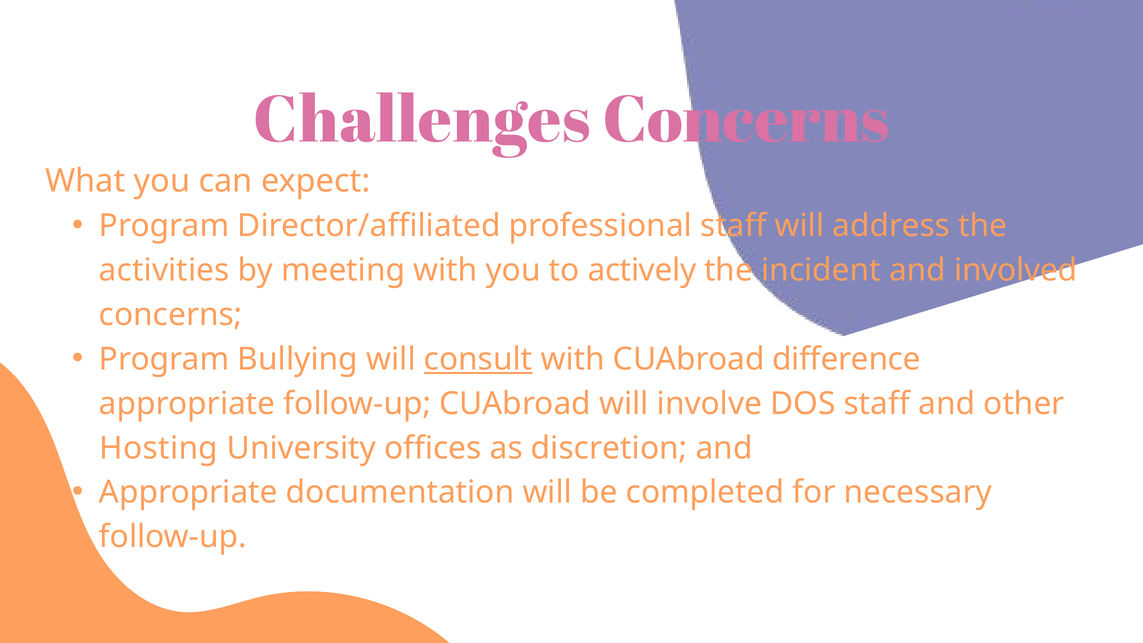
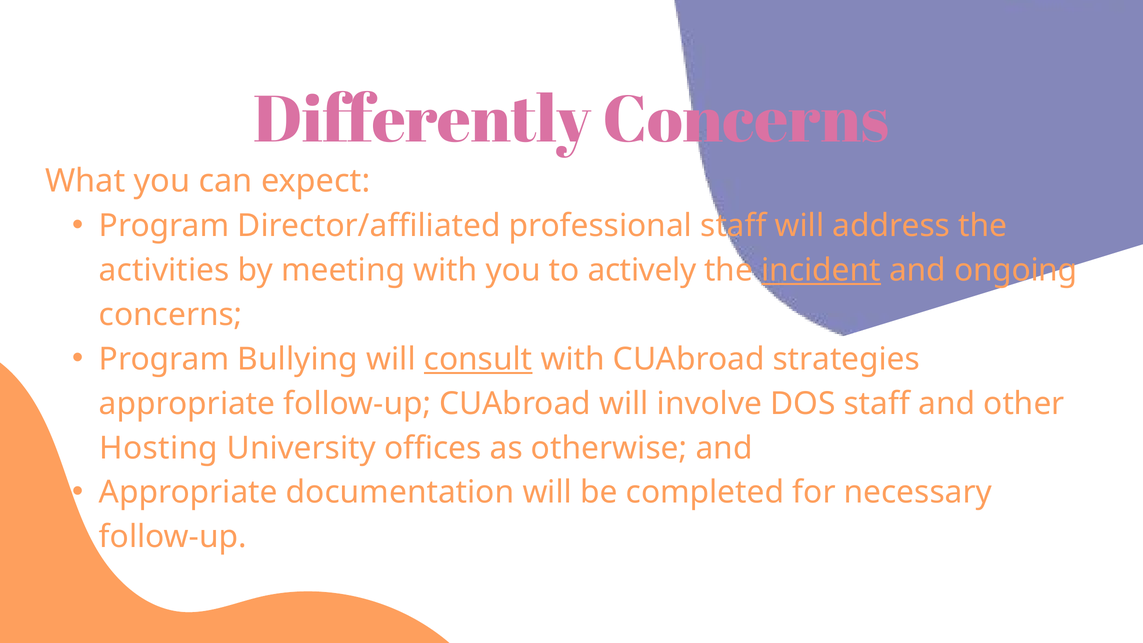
Challenges: Challenges -> Differently
incident underline: none -> present
involved: involved -> ongoing
difference: difference -> strategies
discretion: discretion -> otherwise
